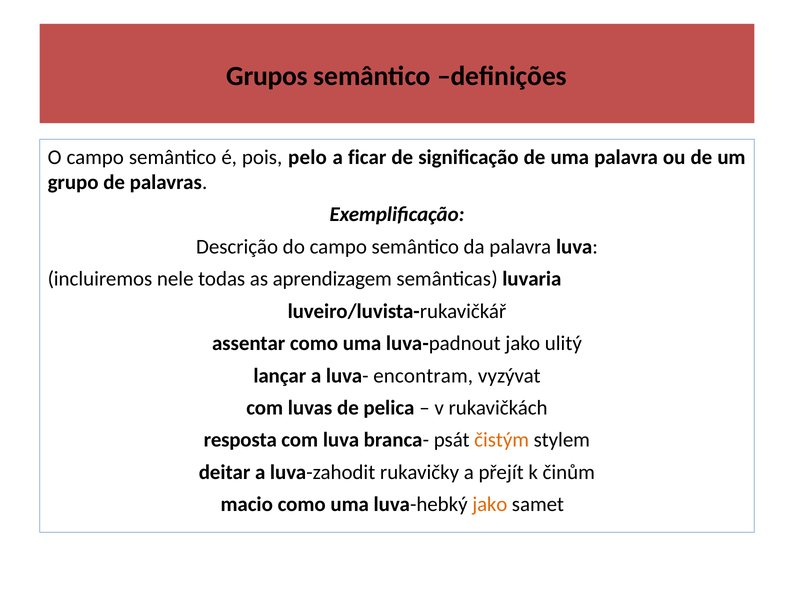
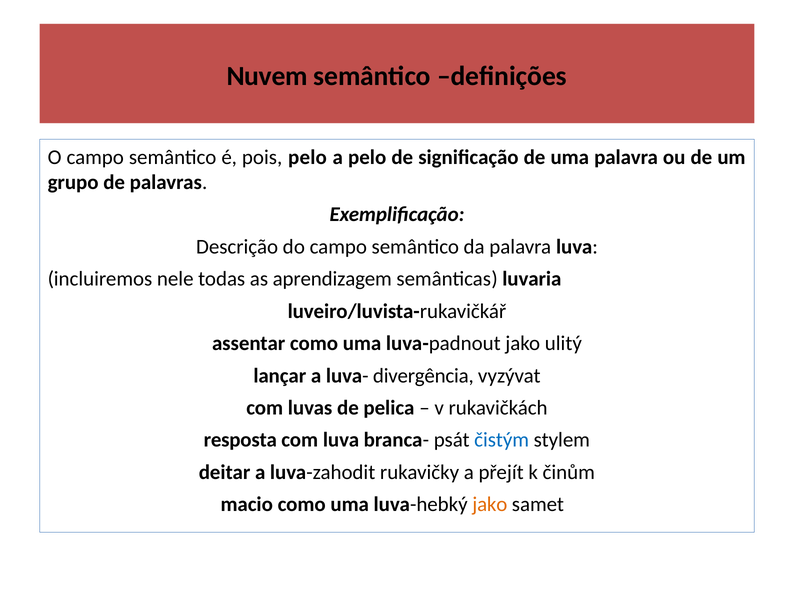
Grupos: Grupos -> Nuvem
a ficar: ficar -> pelo
encontram: encontram -> divergência
čistým colour: orange -> blue
